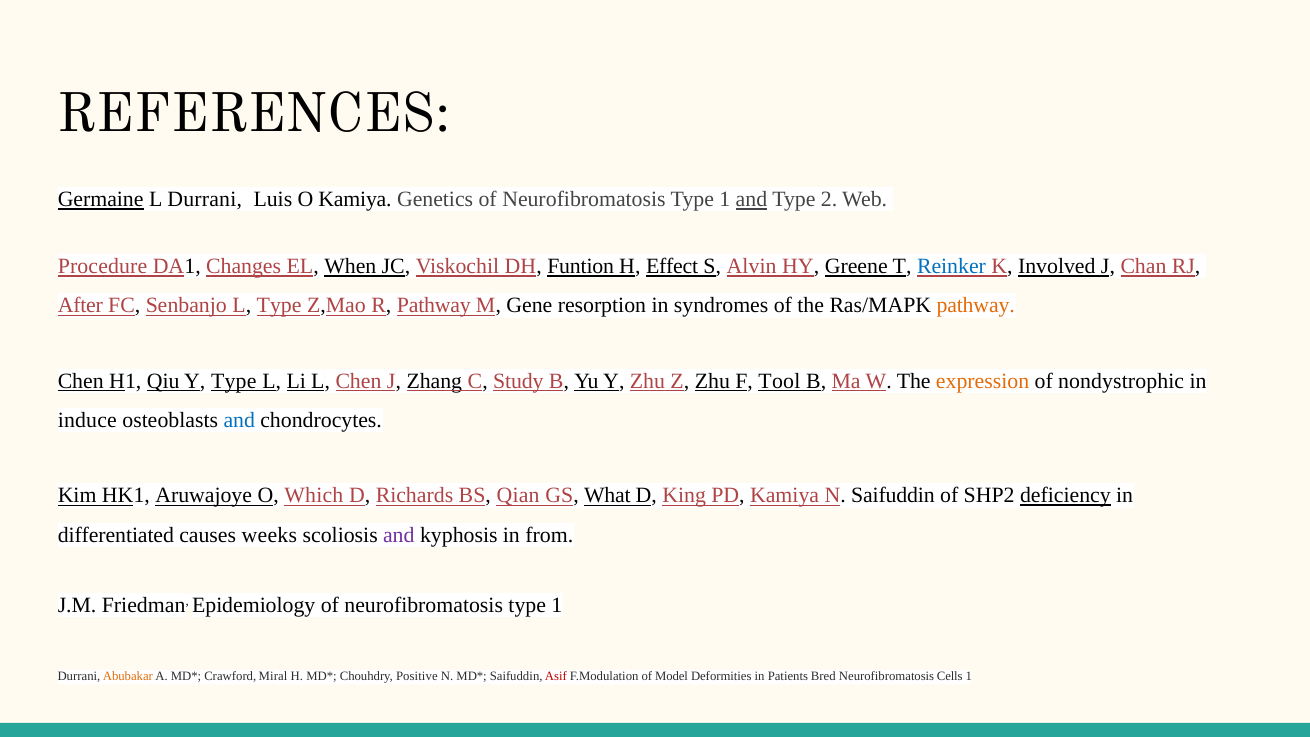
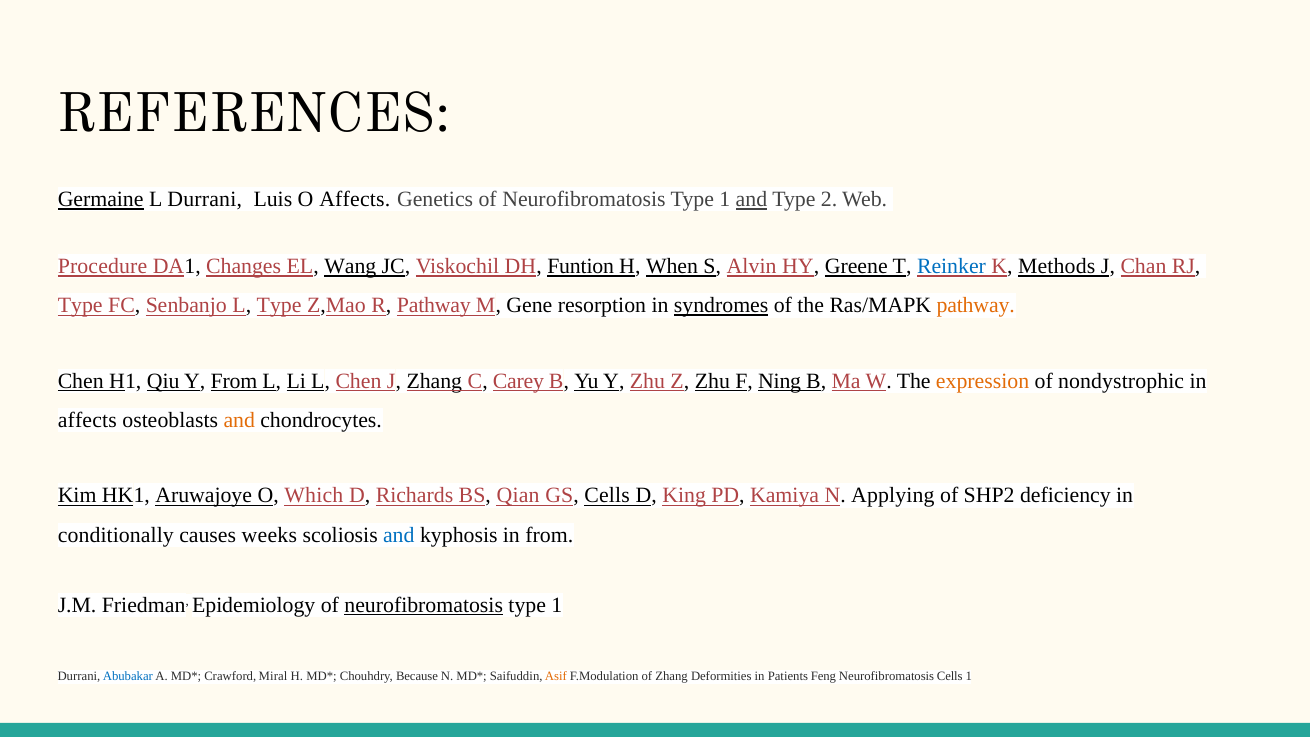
O Kamiya: Kamiya -> Affects
When: When -> Wang
Effect: Effect -> When
Involved: Involved -> Methods
After at (80, 306): After -> Type
syndromes underline: none -> present
Y Type: Type -> From
Study: Study -> Carey
Tool: Tool -> Ning
induce at (87, 420): induce -> affects
and at (239, 420) colour: blue -> orange
GS What: What -> Cells
N Saifuddin: Saifuddin -> Applying
deficiency underline: present -> none
differentiated: differentiated -> conditionally
and at (399, 535) colour: purple -> blue
neurofibromatosis at (424, 605) underline: none -> present
Abubakar colour: orange -> blue
Positive: Positive -> Because
Asif colour: red -> orange
of Model: Model -> Zhang
Bred: Bred -> Feng
